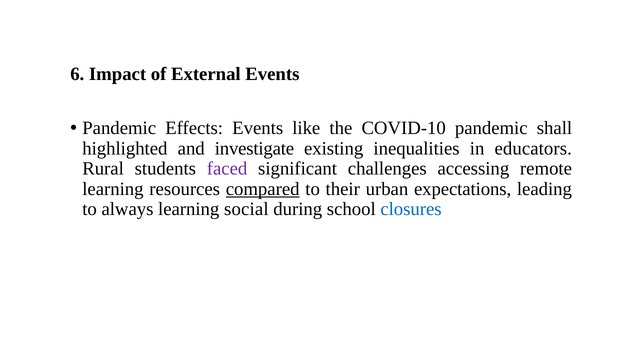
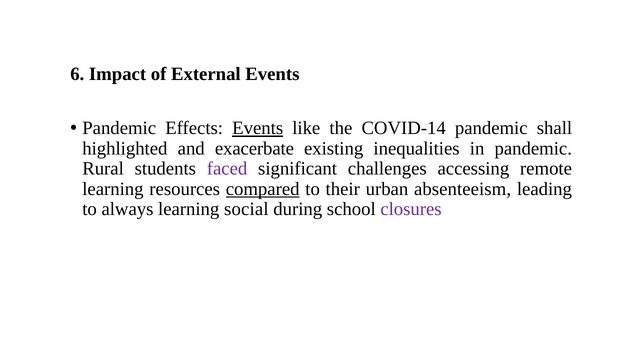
Events at (258, 128) underline: none -> present
COVID-10: COVID-10 -> COVID-14
investigate: investigate -> exacerbate
in educators: educators -> pandemic
expectations: expectations -> absenteeism
closures colour: blue -> purple
